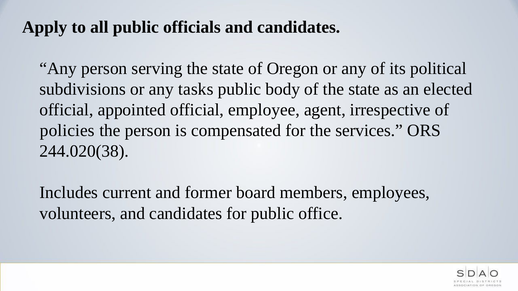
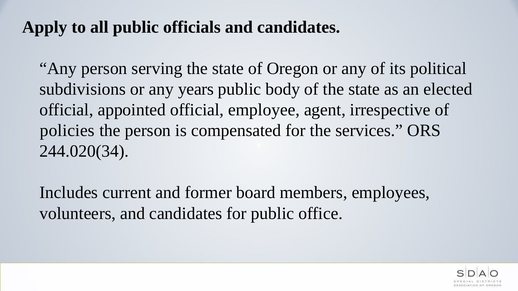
tasks: tasks -> years
244.020(38: 244.020(38 -> 244.020(34
